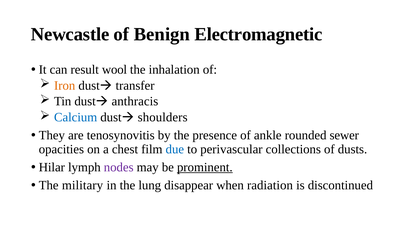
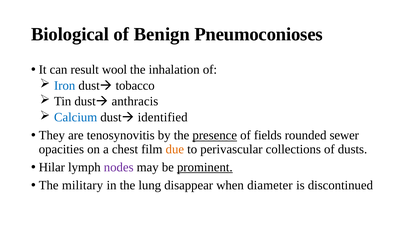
Newcastle: Newcastle -> Biological
Electromagnetic: Electromagnetic -> Pneumoconioses
Iron colour: orange -> blue
transfer: transfer -> tobacco
shoulders: shoulders -> identified
presence underline: none -> present
ankle: ankle -> fields
due colour: blue -> orange
radiation: radiation -> diameter
